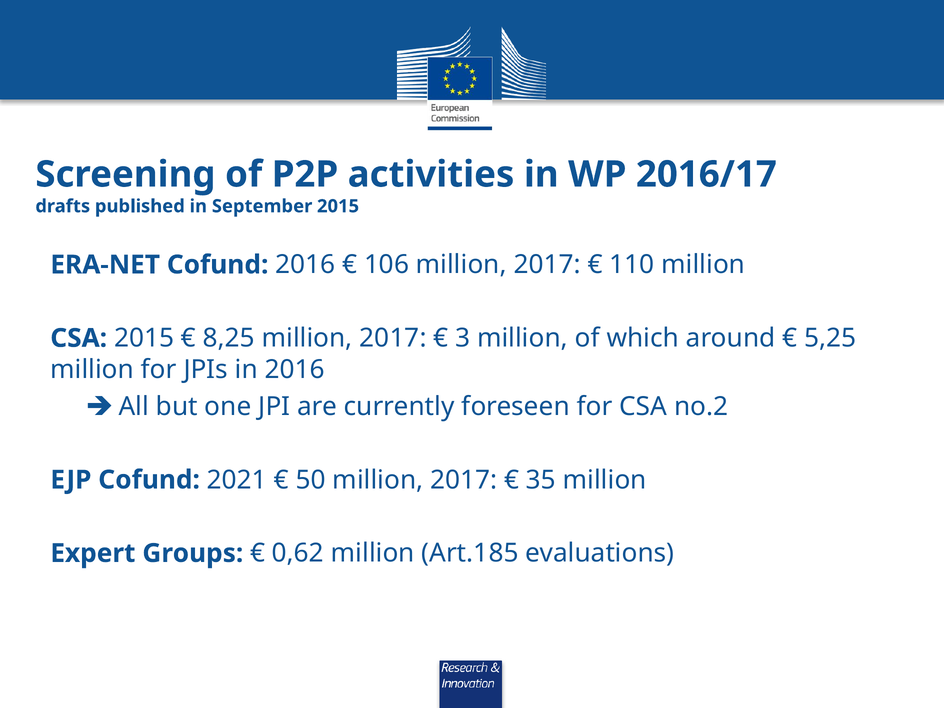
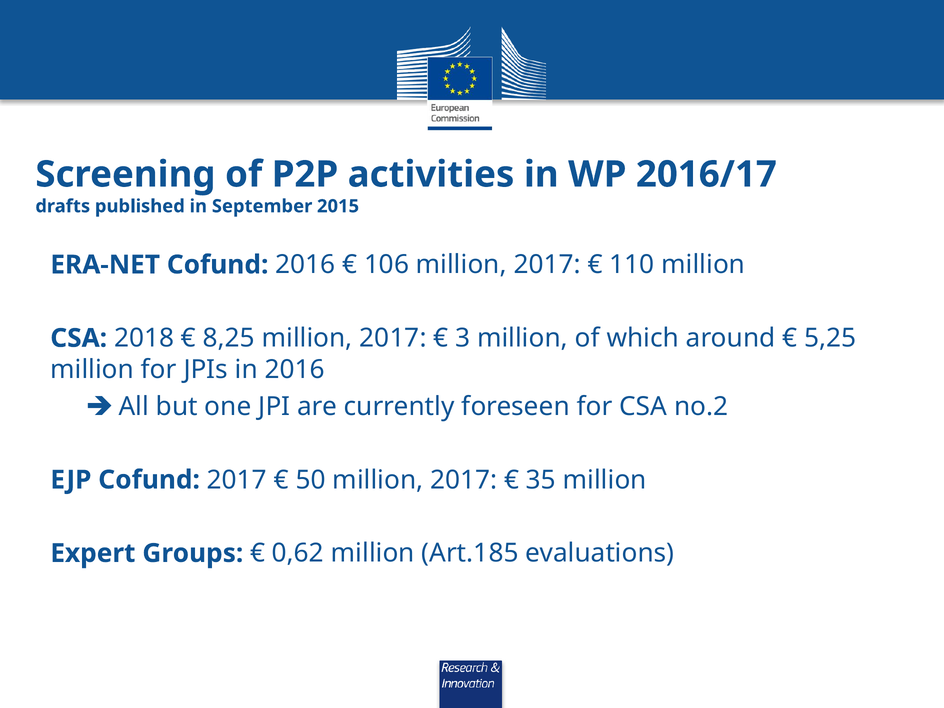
CSA 2015: 2015 -> 2018
Cofund 2021: 2021 -> 2017
